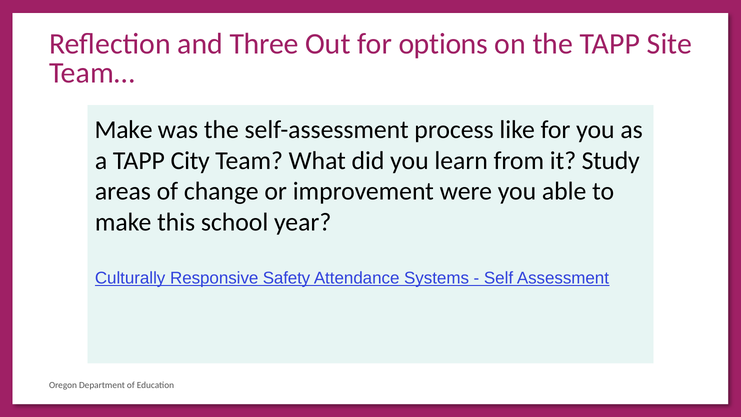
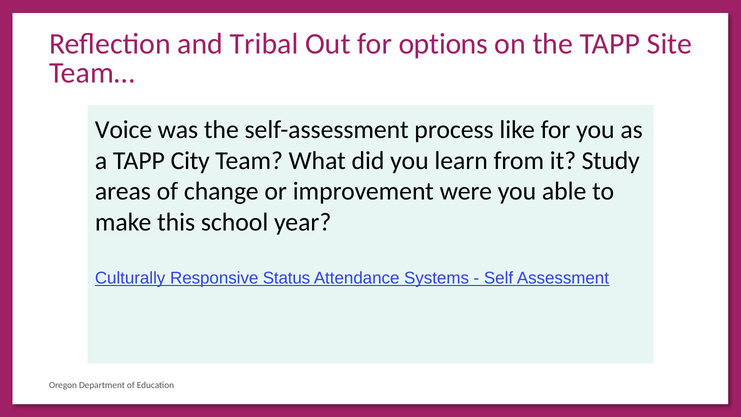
Three: Three -> Tribal
Make at (124, 130): Make -> Voice
Safety: Safety -> Status
